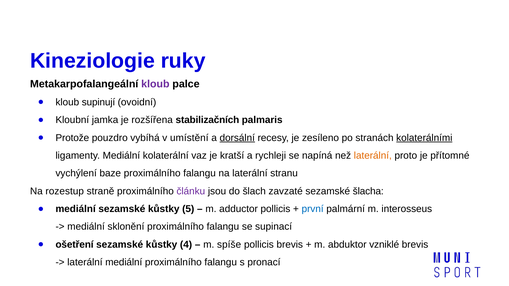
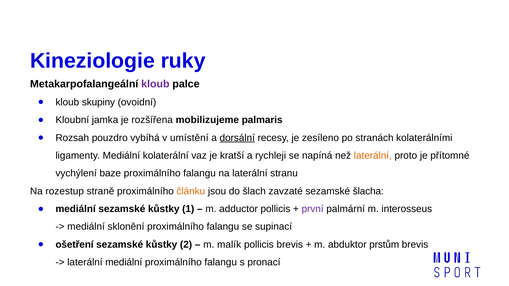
supinují: supinují -> skupiny
stabilizačních: stabilizačních -> mobilizujeme
Protože: Protože -> Rozsah
kolaterálními underline: present -> none
článku colour: purple -> orange
5: 5 -> 1
první colour: blue -> purple
4: 4 -> 2
spíše: spíše -> malík
vzniklé: vzniklé -> prstům
